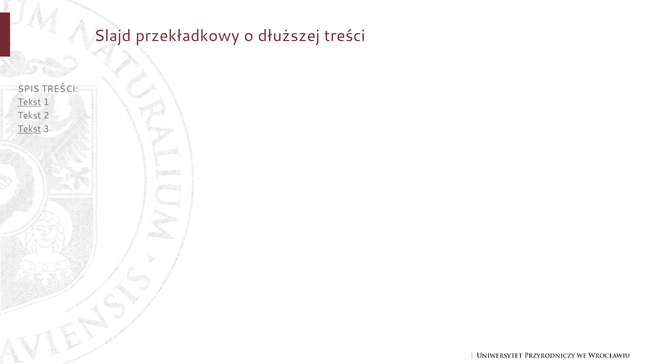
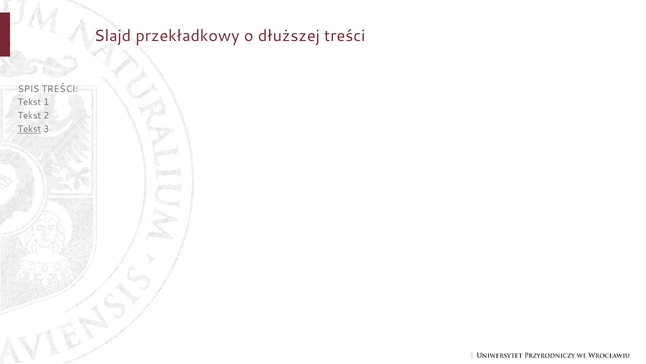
Tekst at (29, 102) underline: present -> none
